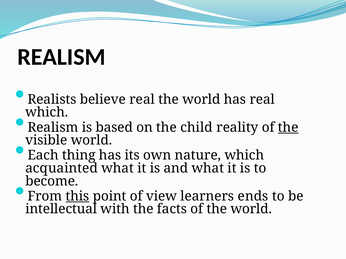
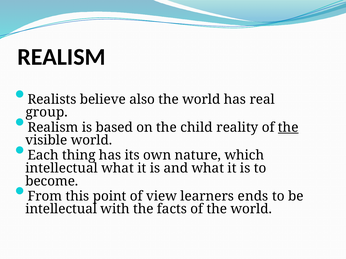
believe real: real -> also
which at (47, 113): which -> group
acquainted at (62, 169): acquainted -> intellectual
this underline: present -> none
